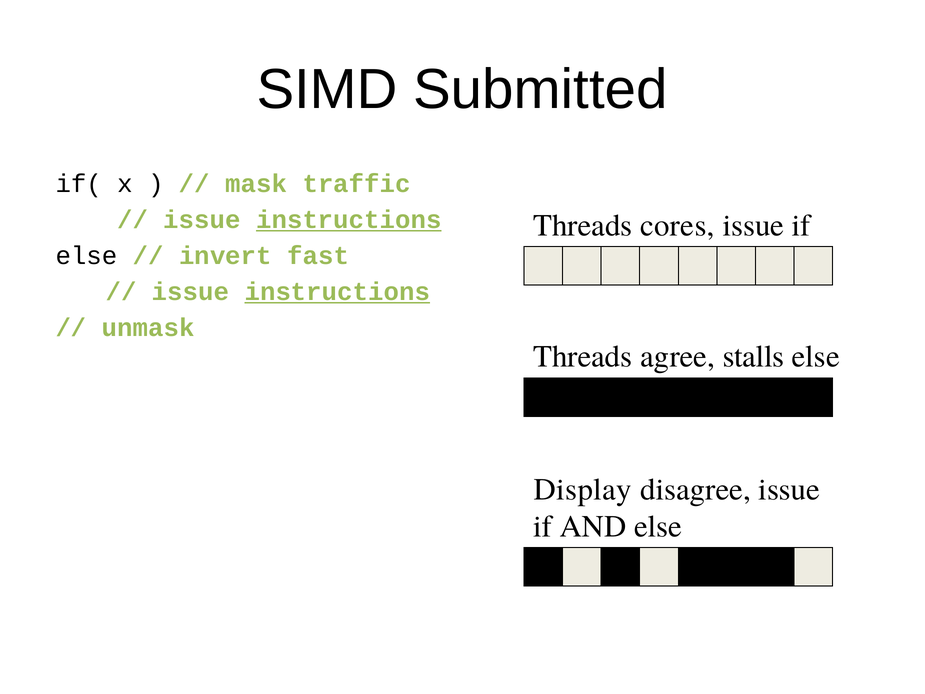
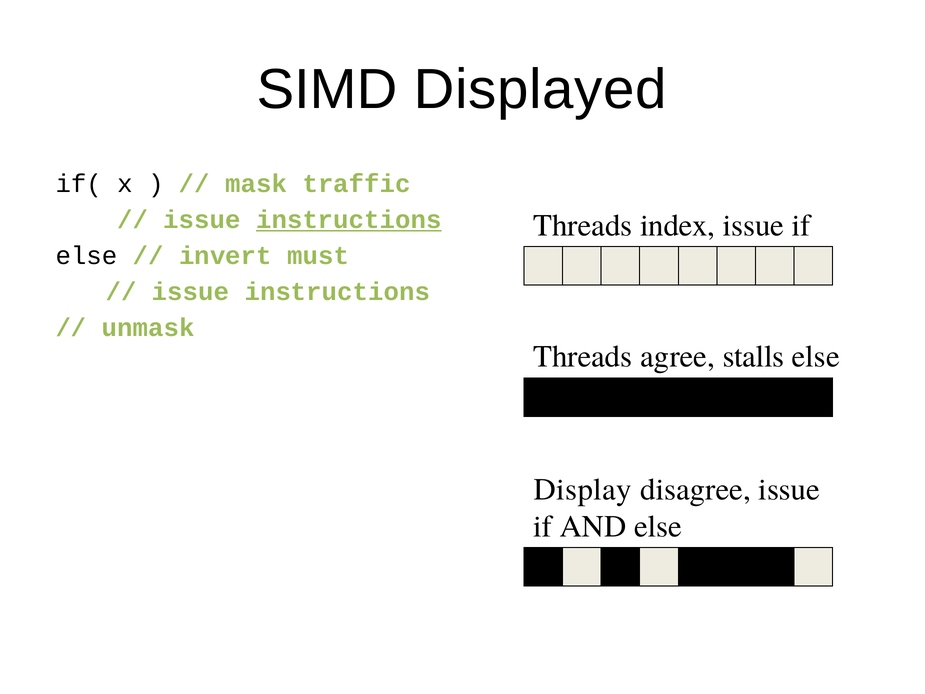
Submitted: Submitted -> Displayed
cores: cores -> index
fast: fast -> must
instructions at (337, 292) underline: present -> none
